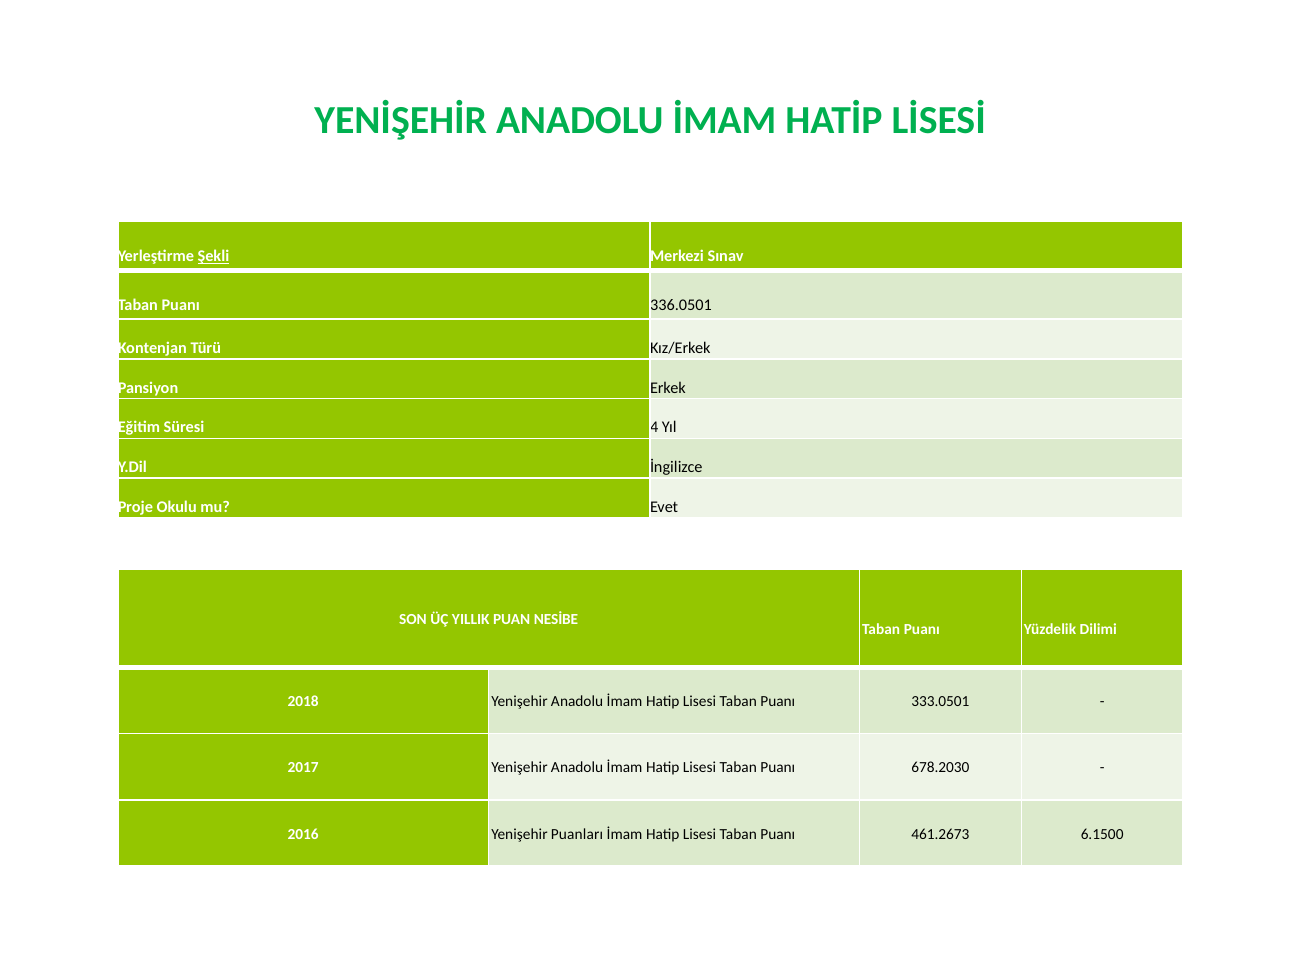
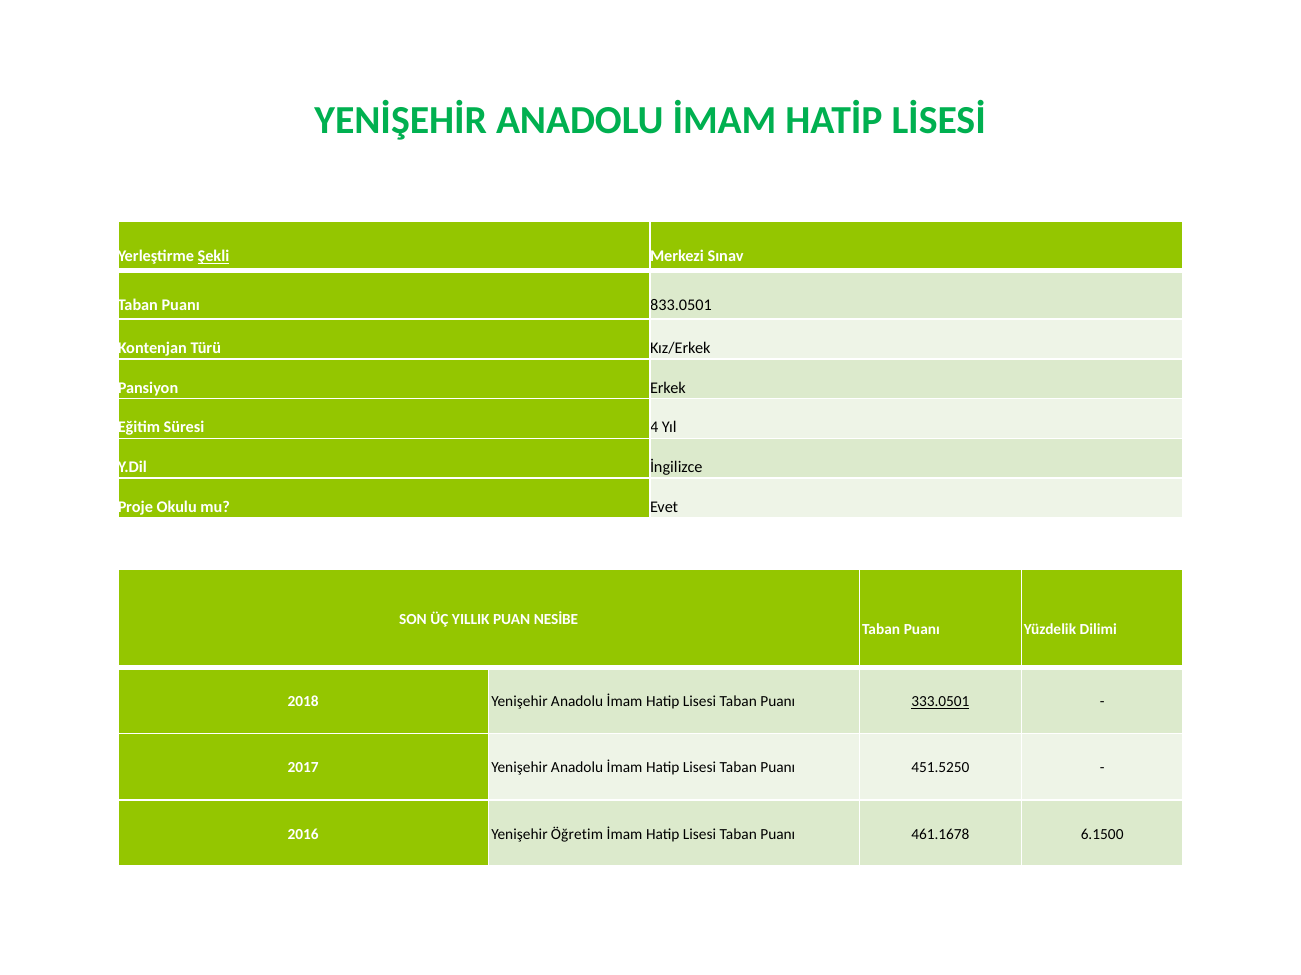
336.0501: 336.0501 -> 833.0501
333.0501 underline: none -> present
678.2030: 678.2030 -> 451.5250
Puanları: Puanları -> Öğretim
461.2673: 461.2673 -> 461.1678
